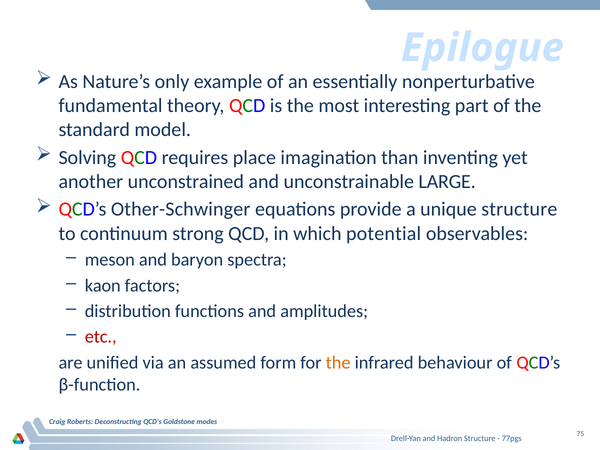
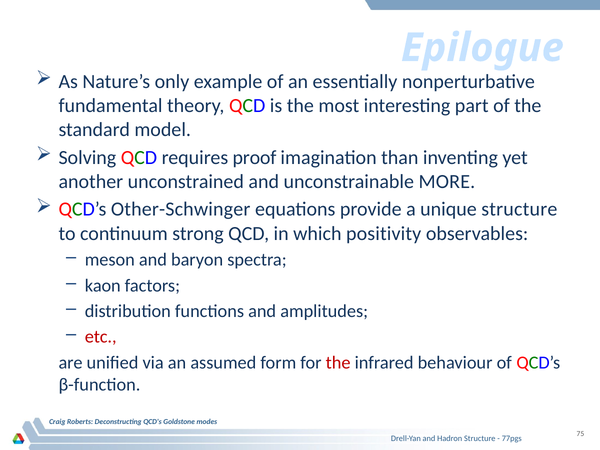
place: place -> proof
LARGE: LARGE -> MORE
potential: potential -> positivity
the at (338, 363) colour: orange -> red
